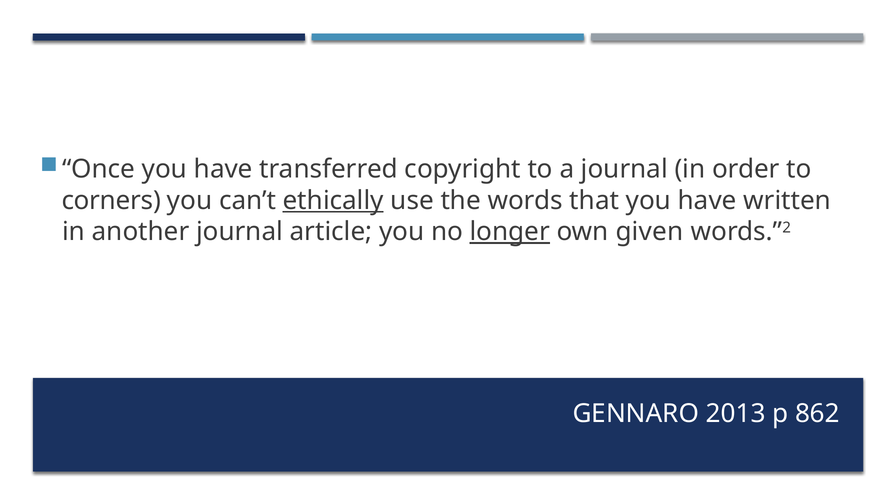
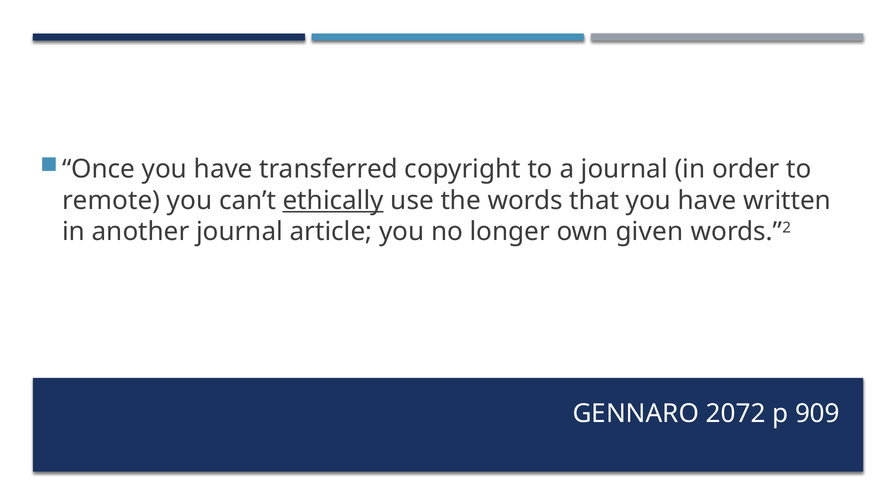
corners: corners -> remote
longer underline: present -> none
2013: 2013 -> 2072
862: 862 -> 909
